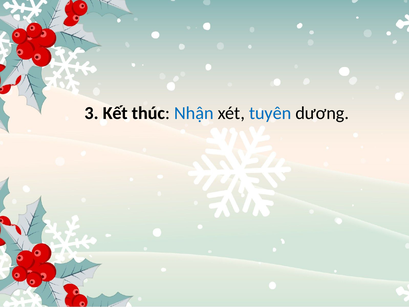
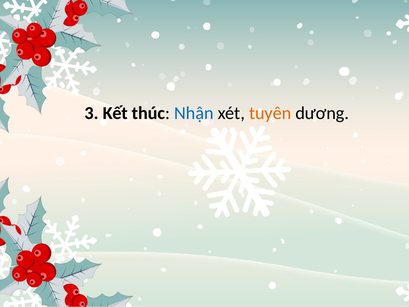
tuyên colour: blue -> orange
